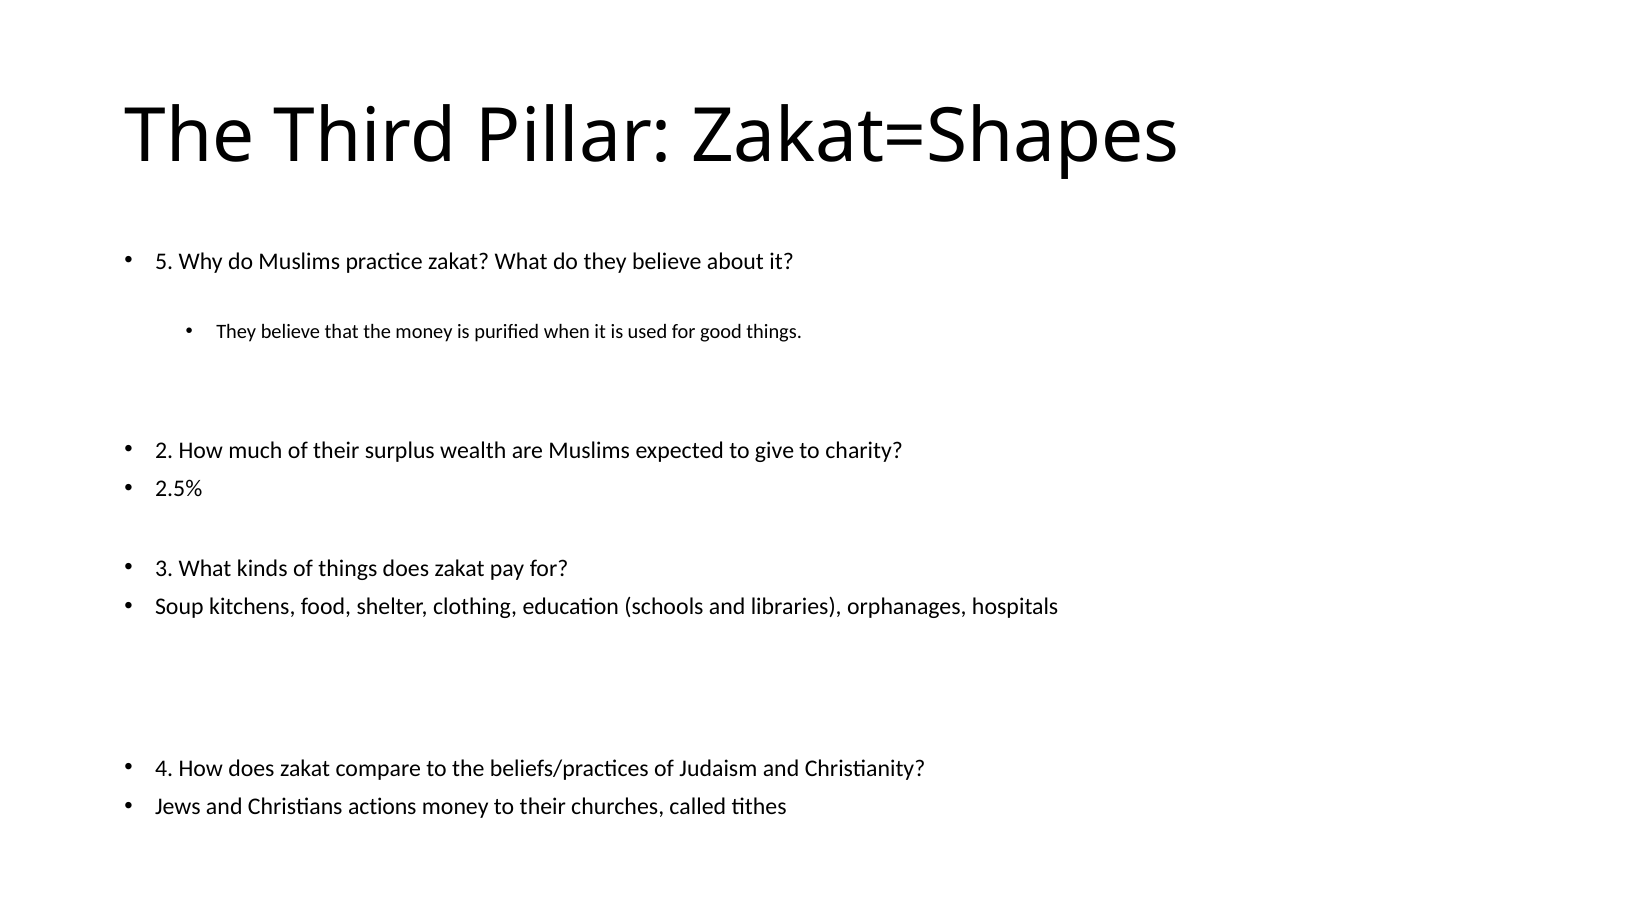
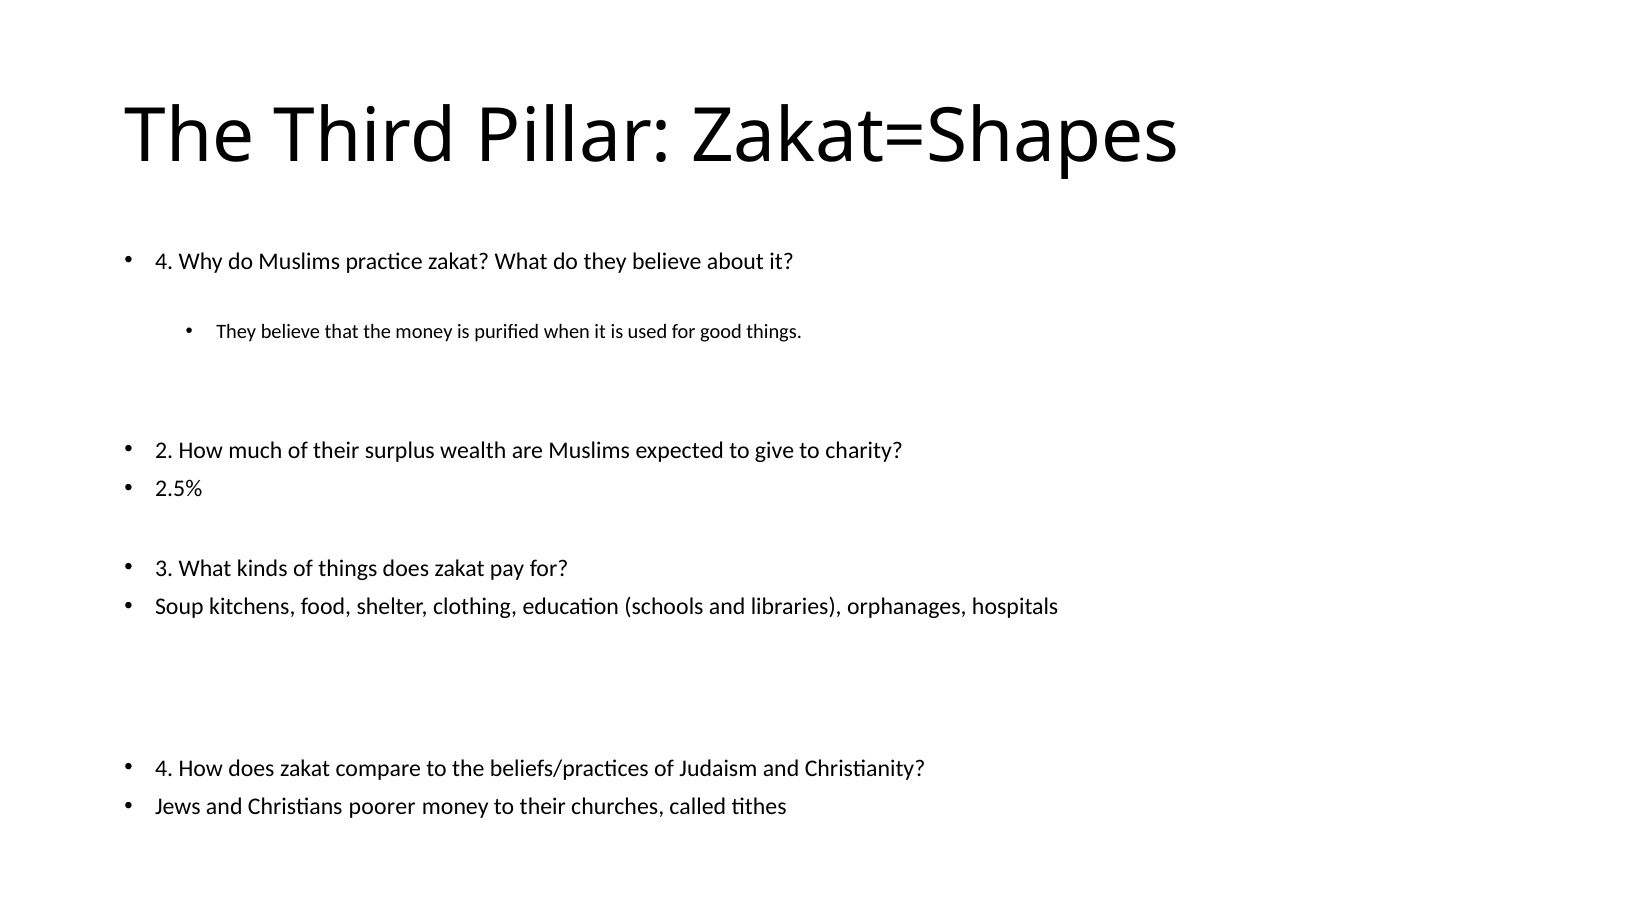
5 at (164, 261): 5 -> 4
actions: actions -> poorer
